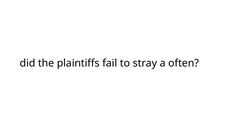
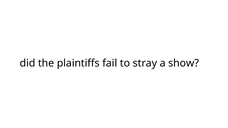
often: often -> show
